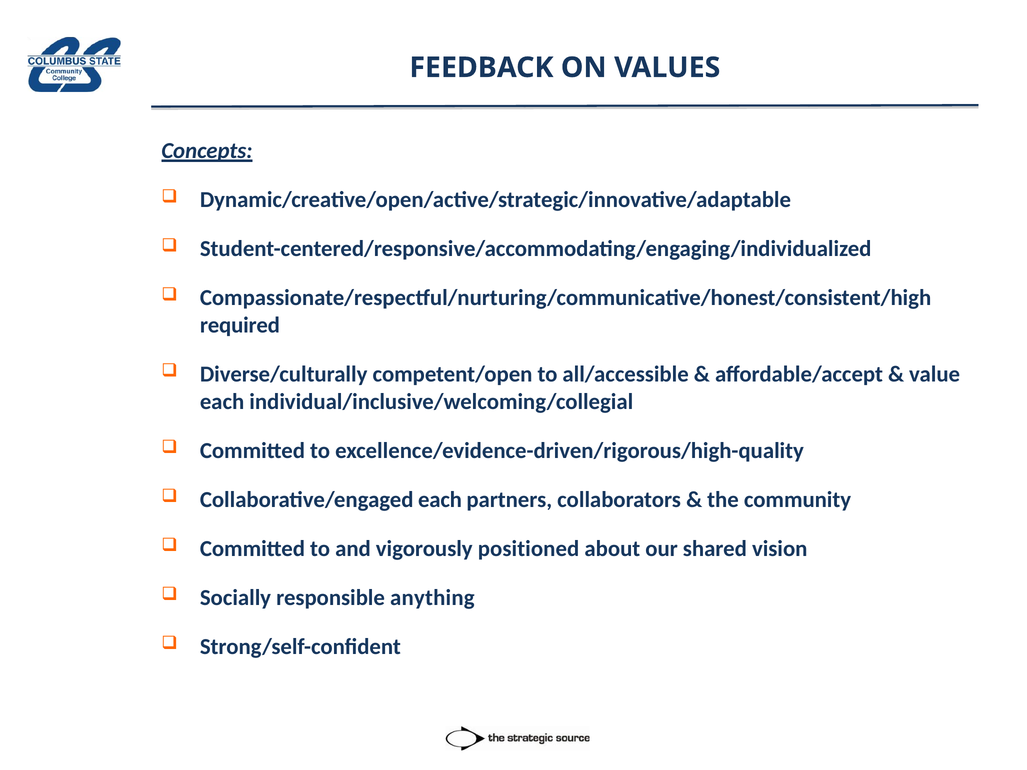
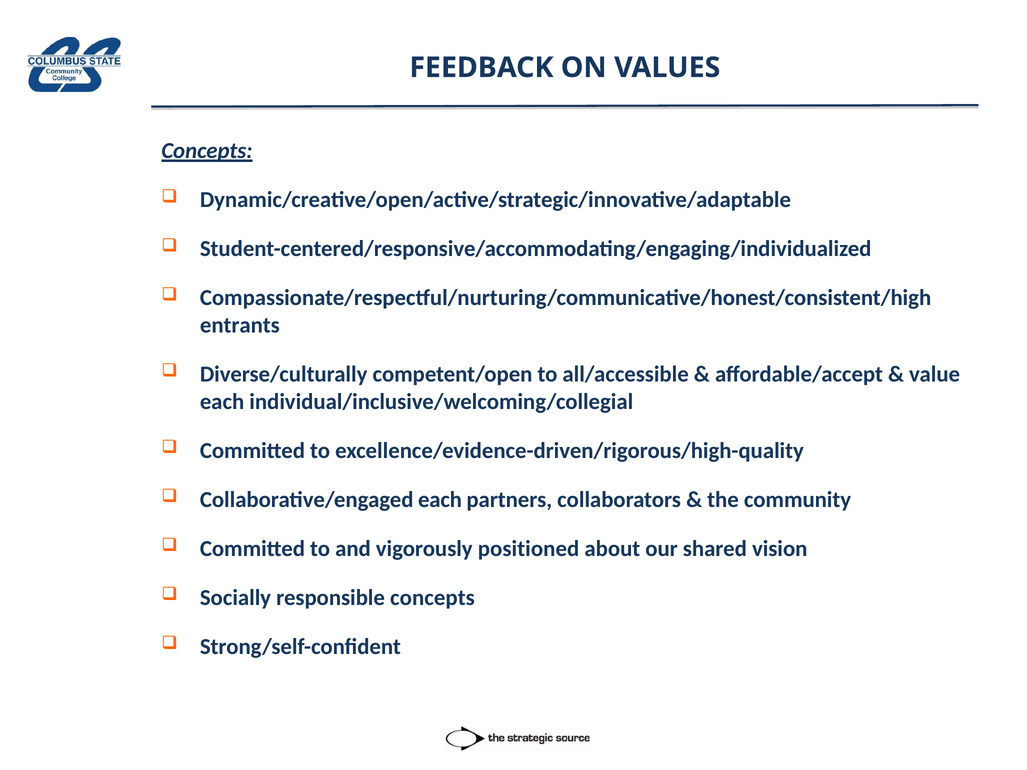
required: required -> entrants
responsible anything: anything -> concepts
